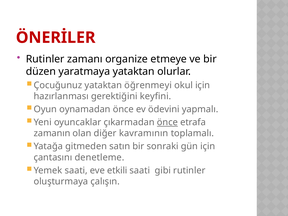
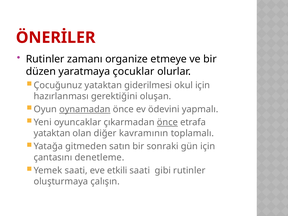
yaratmaya yataktan: yataktan -> çocuklar
öğrenmeyi: öğrenmeyi -> giderilmesi
keyfini: keyfini -> oluşan
oynamadan underline: none -> present
zamanın at (52, 133): zamanın -> yataktan
